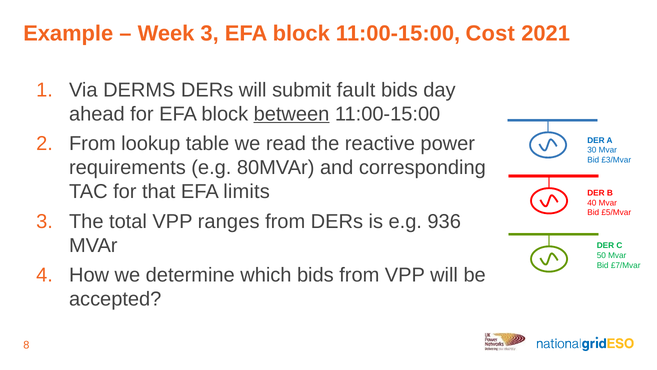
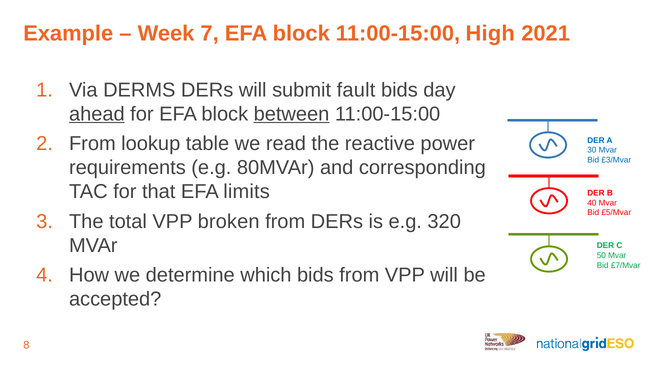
Week 3: 3 -> 7
Cost: Cost -> High
ahead underline: none -> present
ranges: ranges -> broken
936: 936 -> 320
